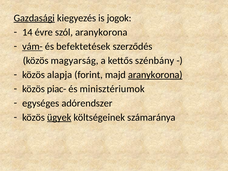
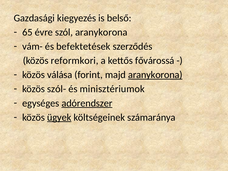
Gazdasági underline: present -> none
jogok: jogok -> belső
14: 14 -> 65
vám- underline: present -> none
magyarság: magyarság -> reformkori
szénbány: szénbány -> fővárossá
alapja: alapja -> válása
piac-: piac- -> szól-
adórendszer underline: none -> present
